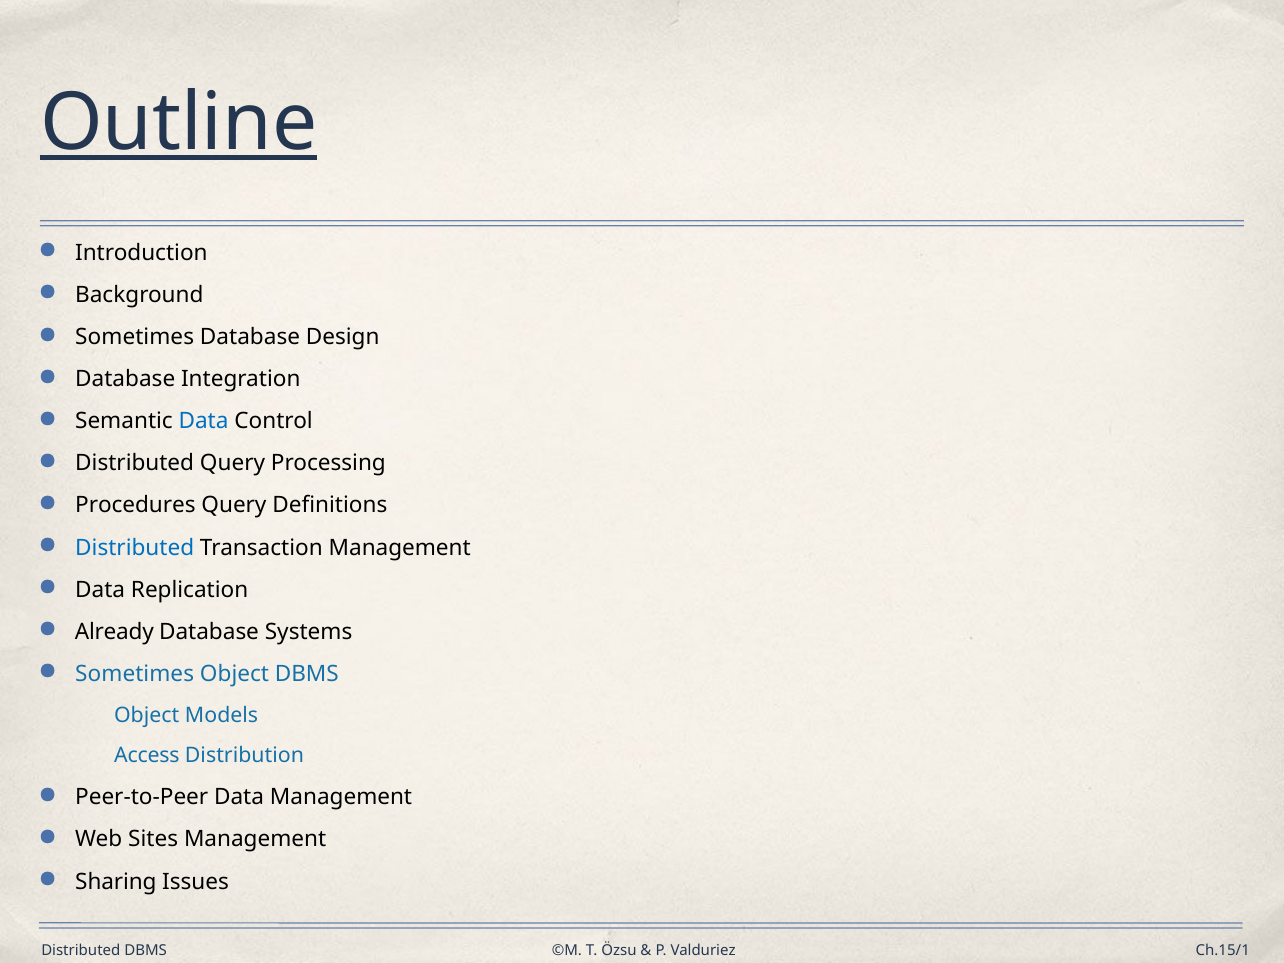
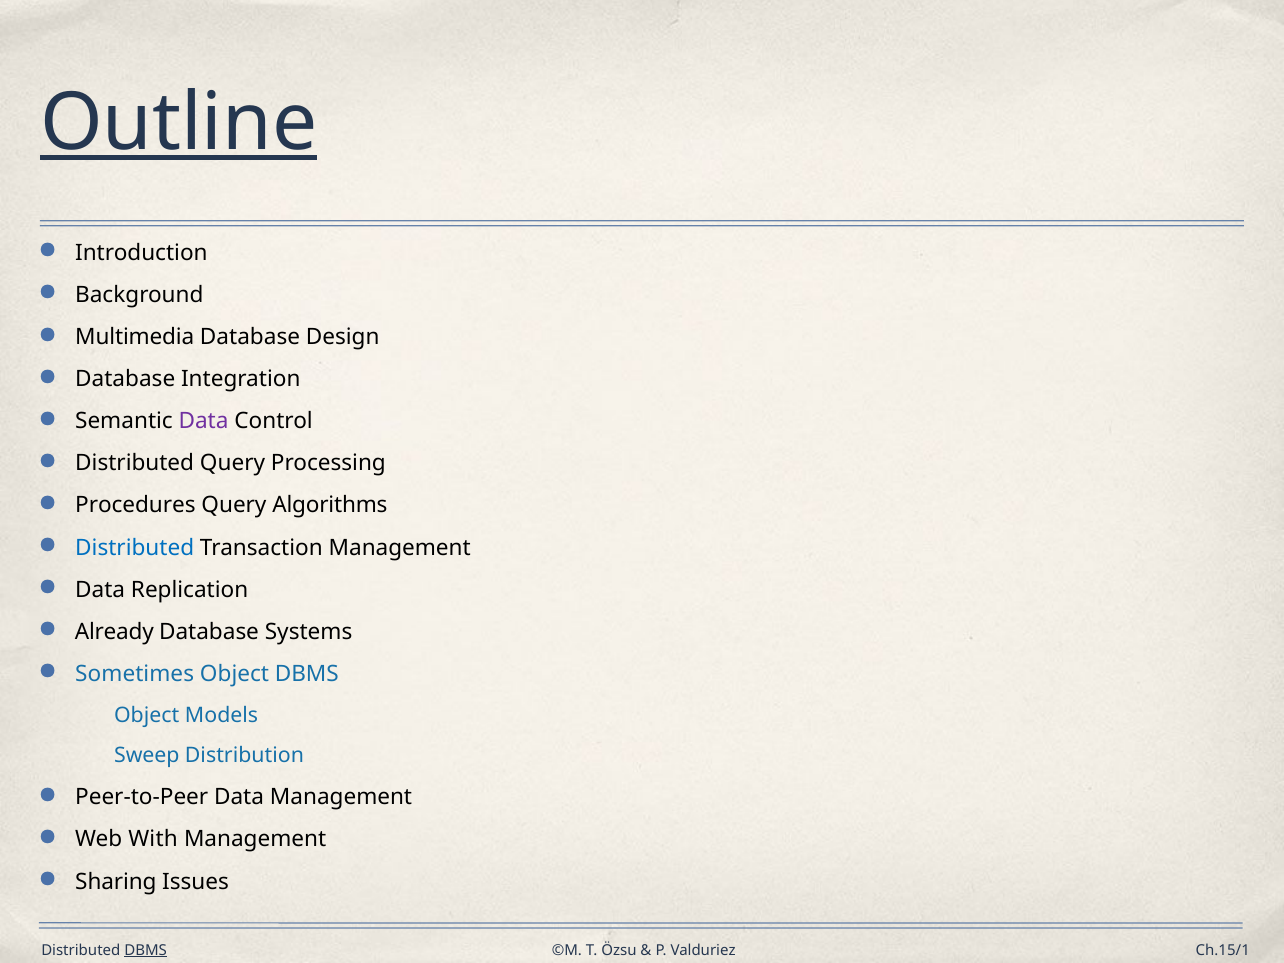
Sometimes at (135, 337): Sometimes -> Multimedia
Data at (204, 421) colour: blue -> purple
Definitions: Definitions -> Algorithms
Access: Access -> Sweep
Sites: Sites -> With
DBMS at (146, 950) underline: none -> present
